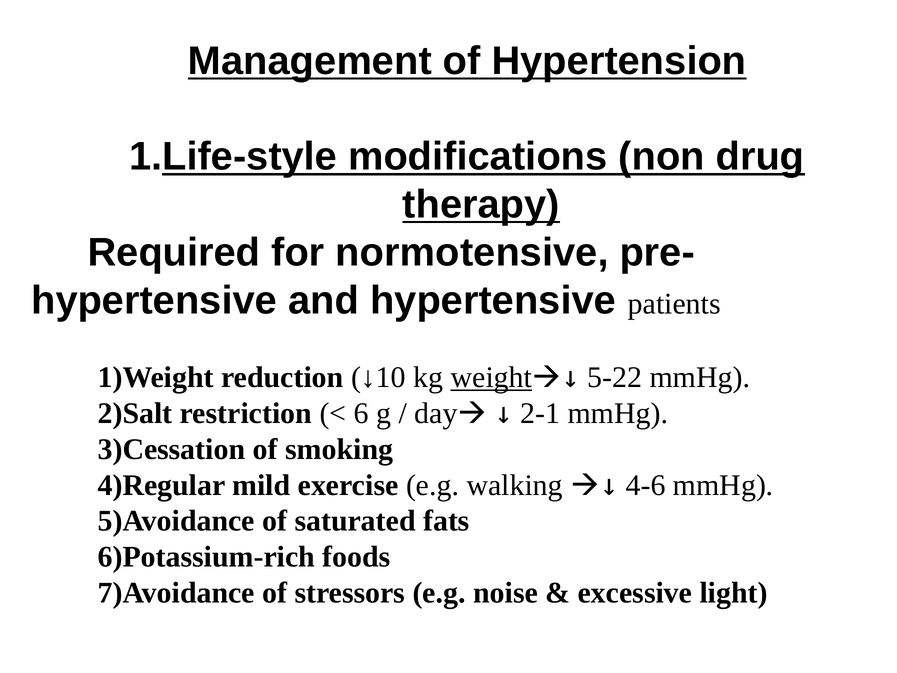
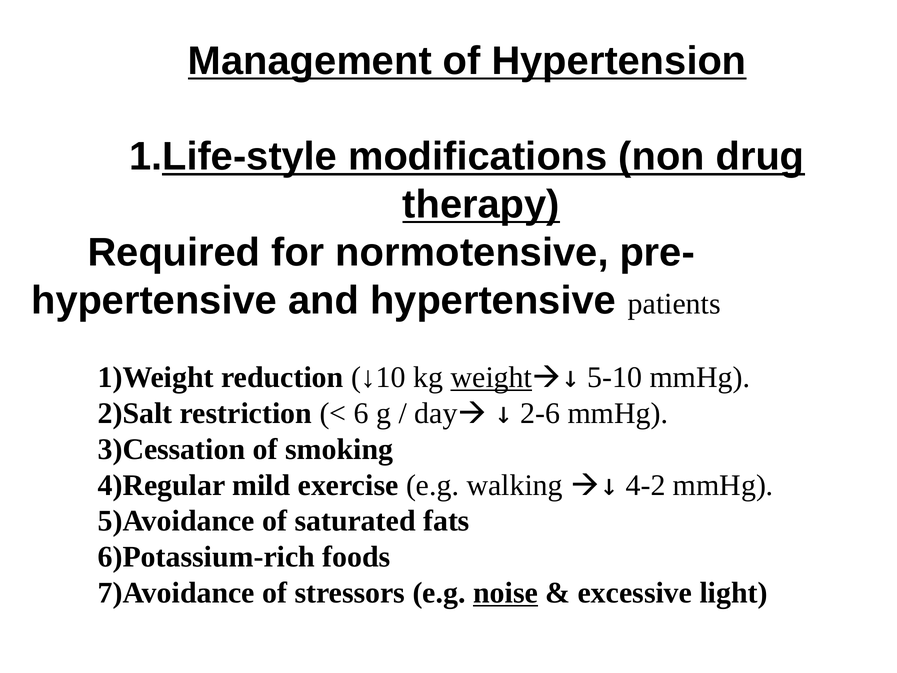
5-22: 5-22 -> 5-10
2-1: 2-1 -> 2-6
4-6: 4-6 -> 4-2
noise underline: none -> present
